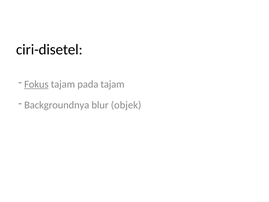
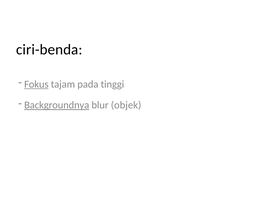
ciri-disetel: ciri-disetel -> ciri-benda
pada tajam: tajam -> tinggi
Backgroundnya underline: none -> present
